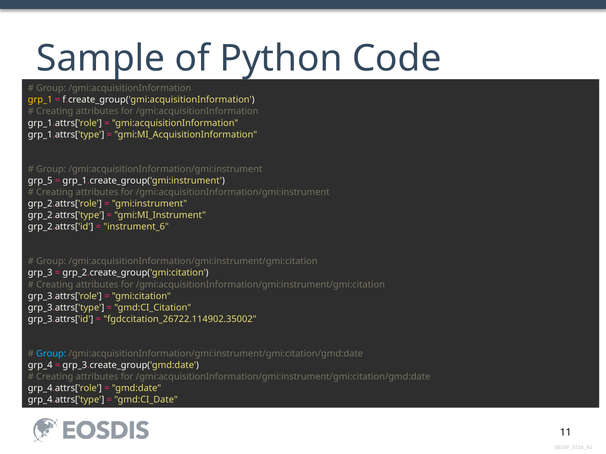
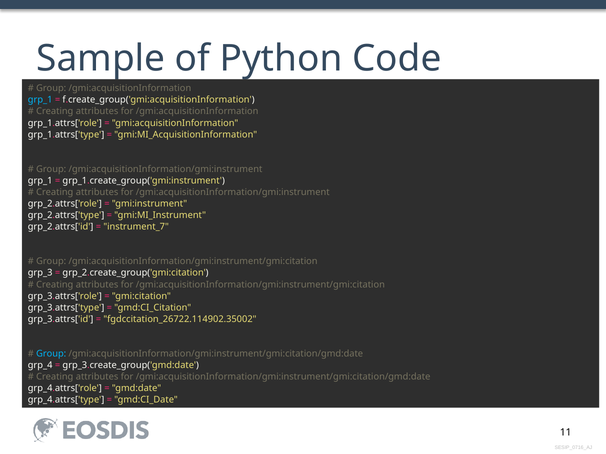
grp_1 at (40, 100) colour: yellow -> light blue
grp_5 at (40, 181): grp_5 -> grp_1
instrument_6: instrument_6 -> instrument_7
